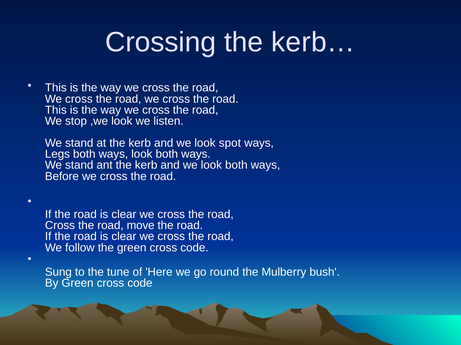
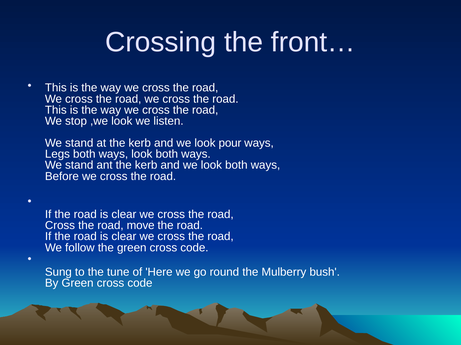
kerb…: kerb… -> front…
spot: spot -> pour
